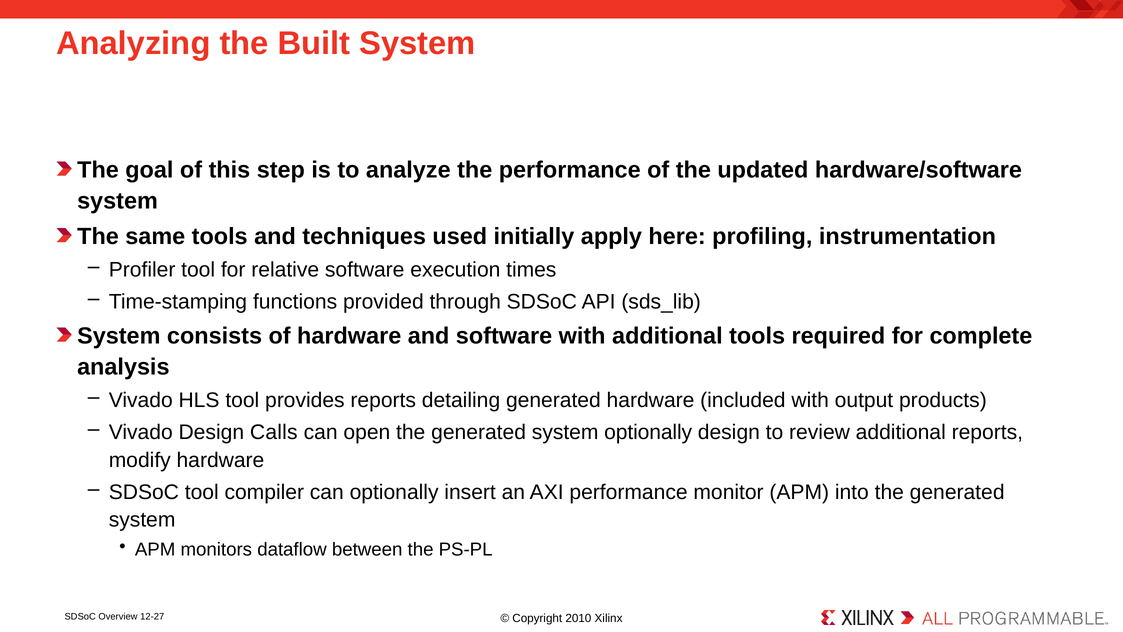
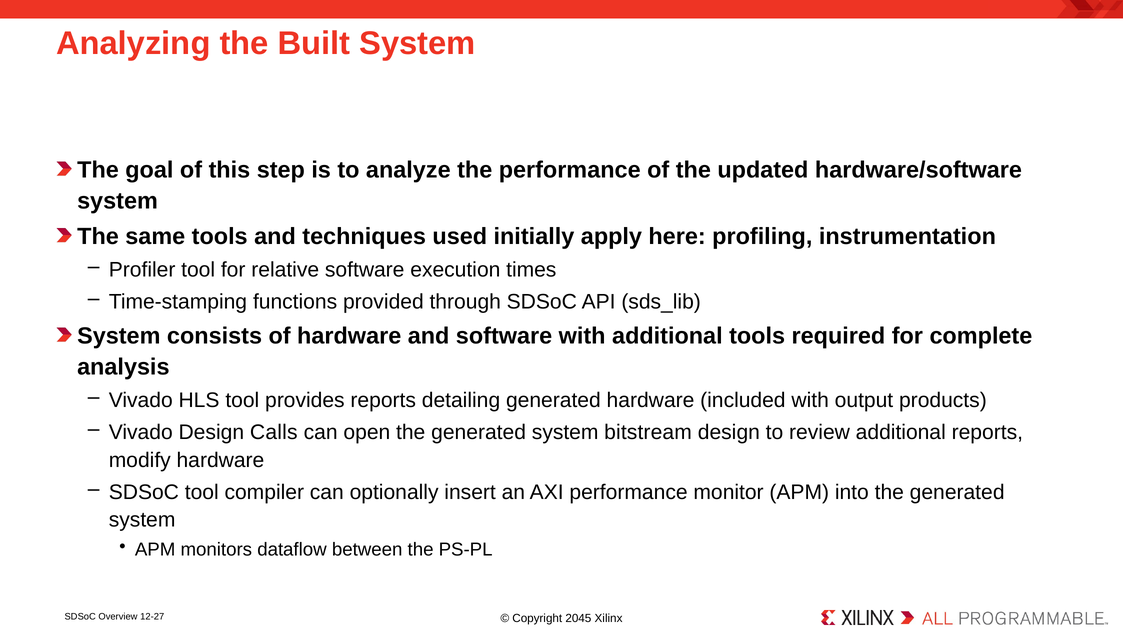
system optionally: optionally -> bitstream
2010: 2010 -> 2045
